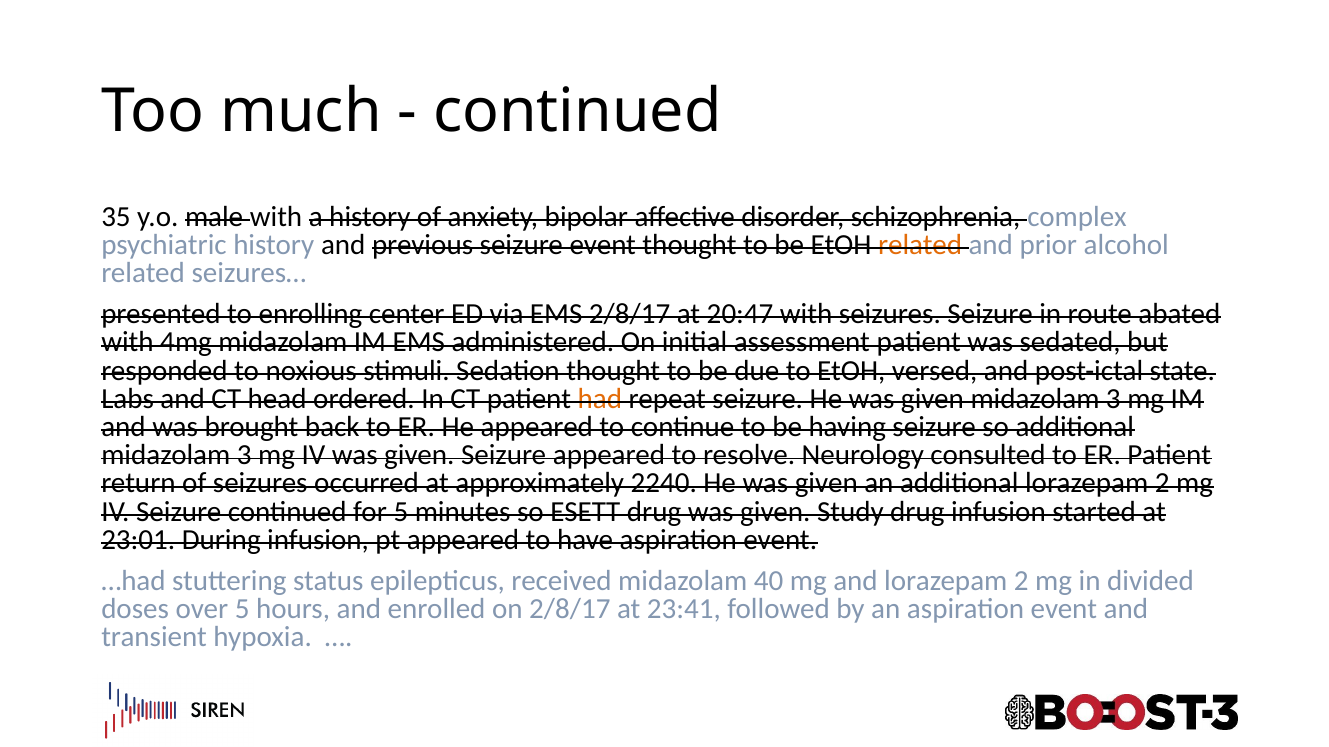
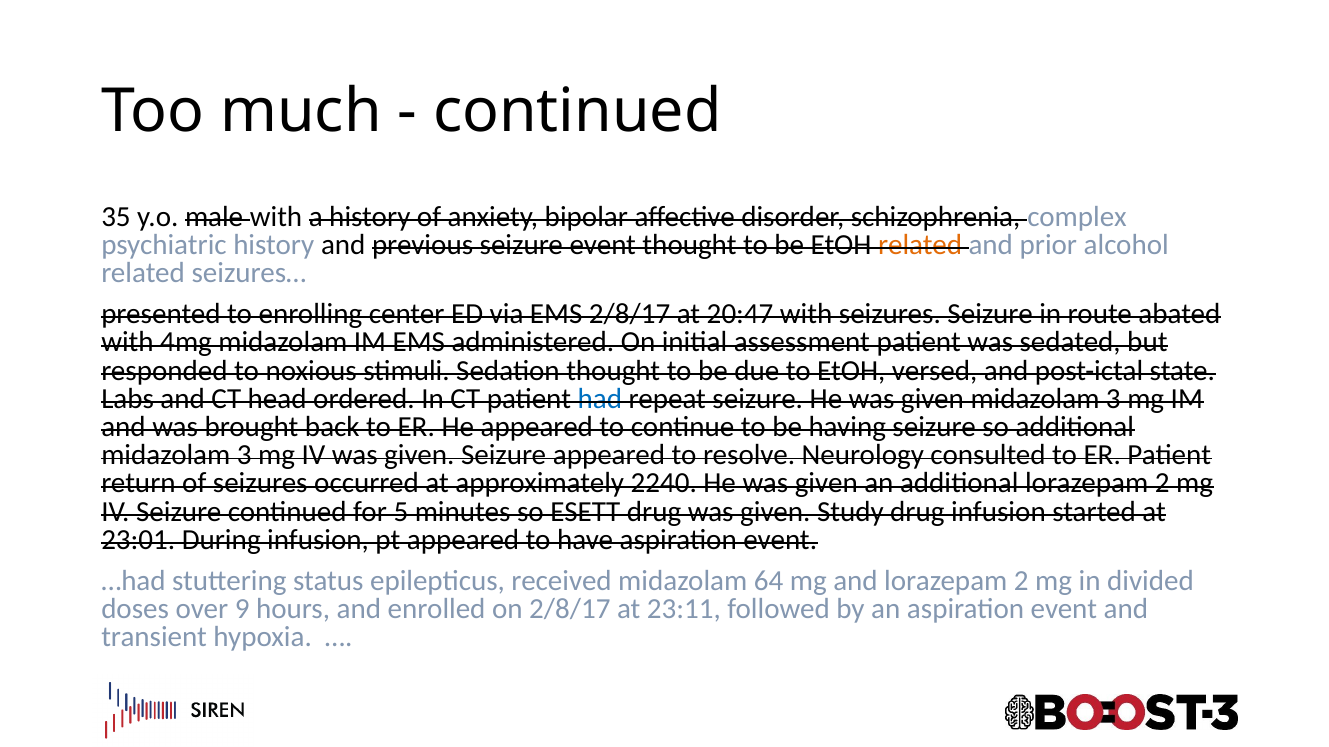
had colour: orange -> blue
40: 40 -> 64
over 5: 5 -> 9
23:41: 23:41 -> 23:11
